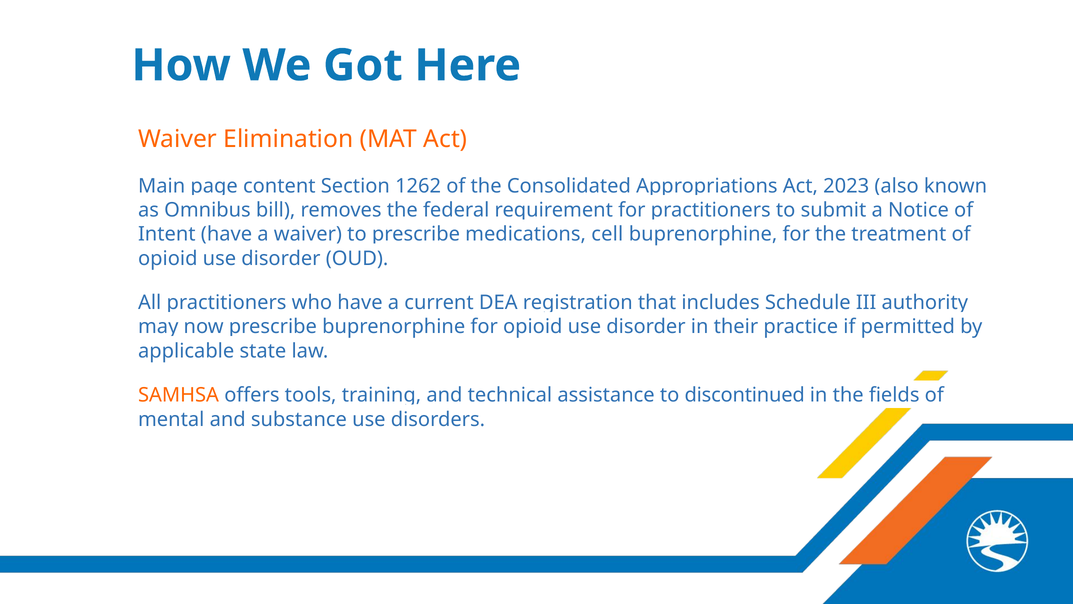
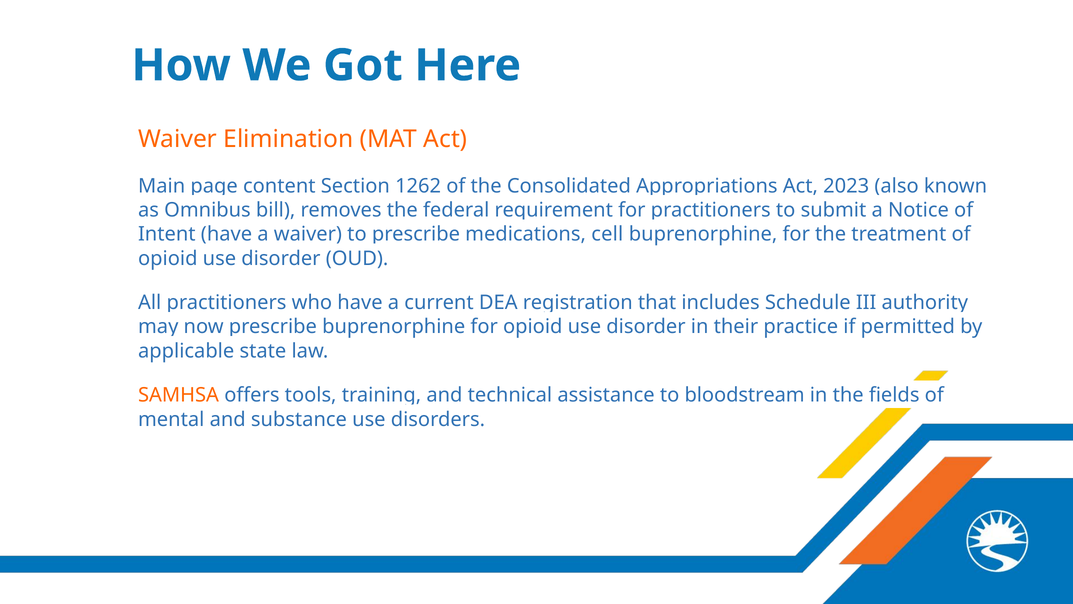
discontinued: discontinued -> bloodstream
